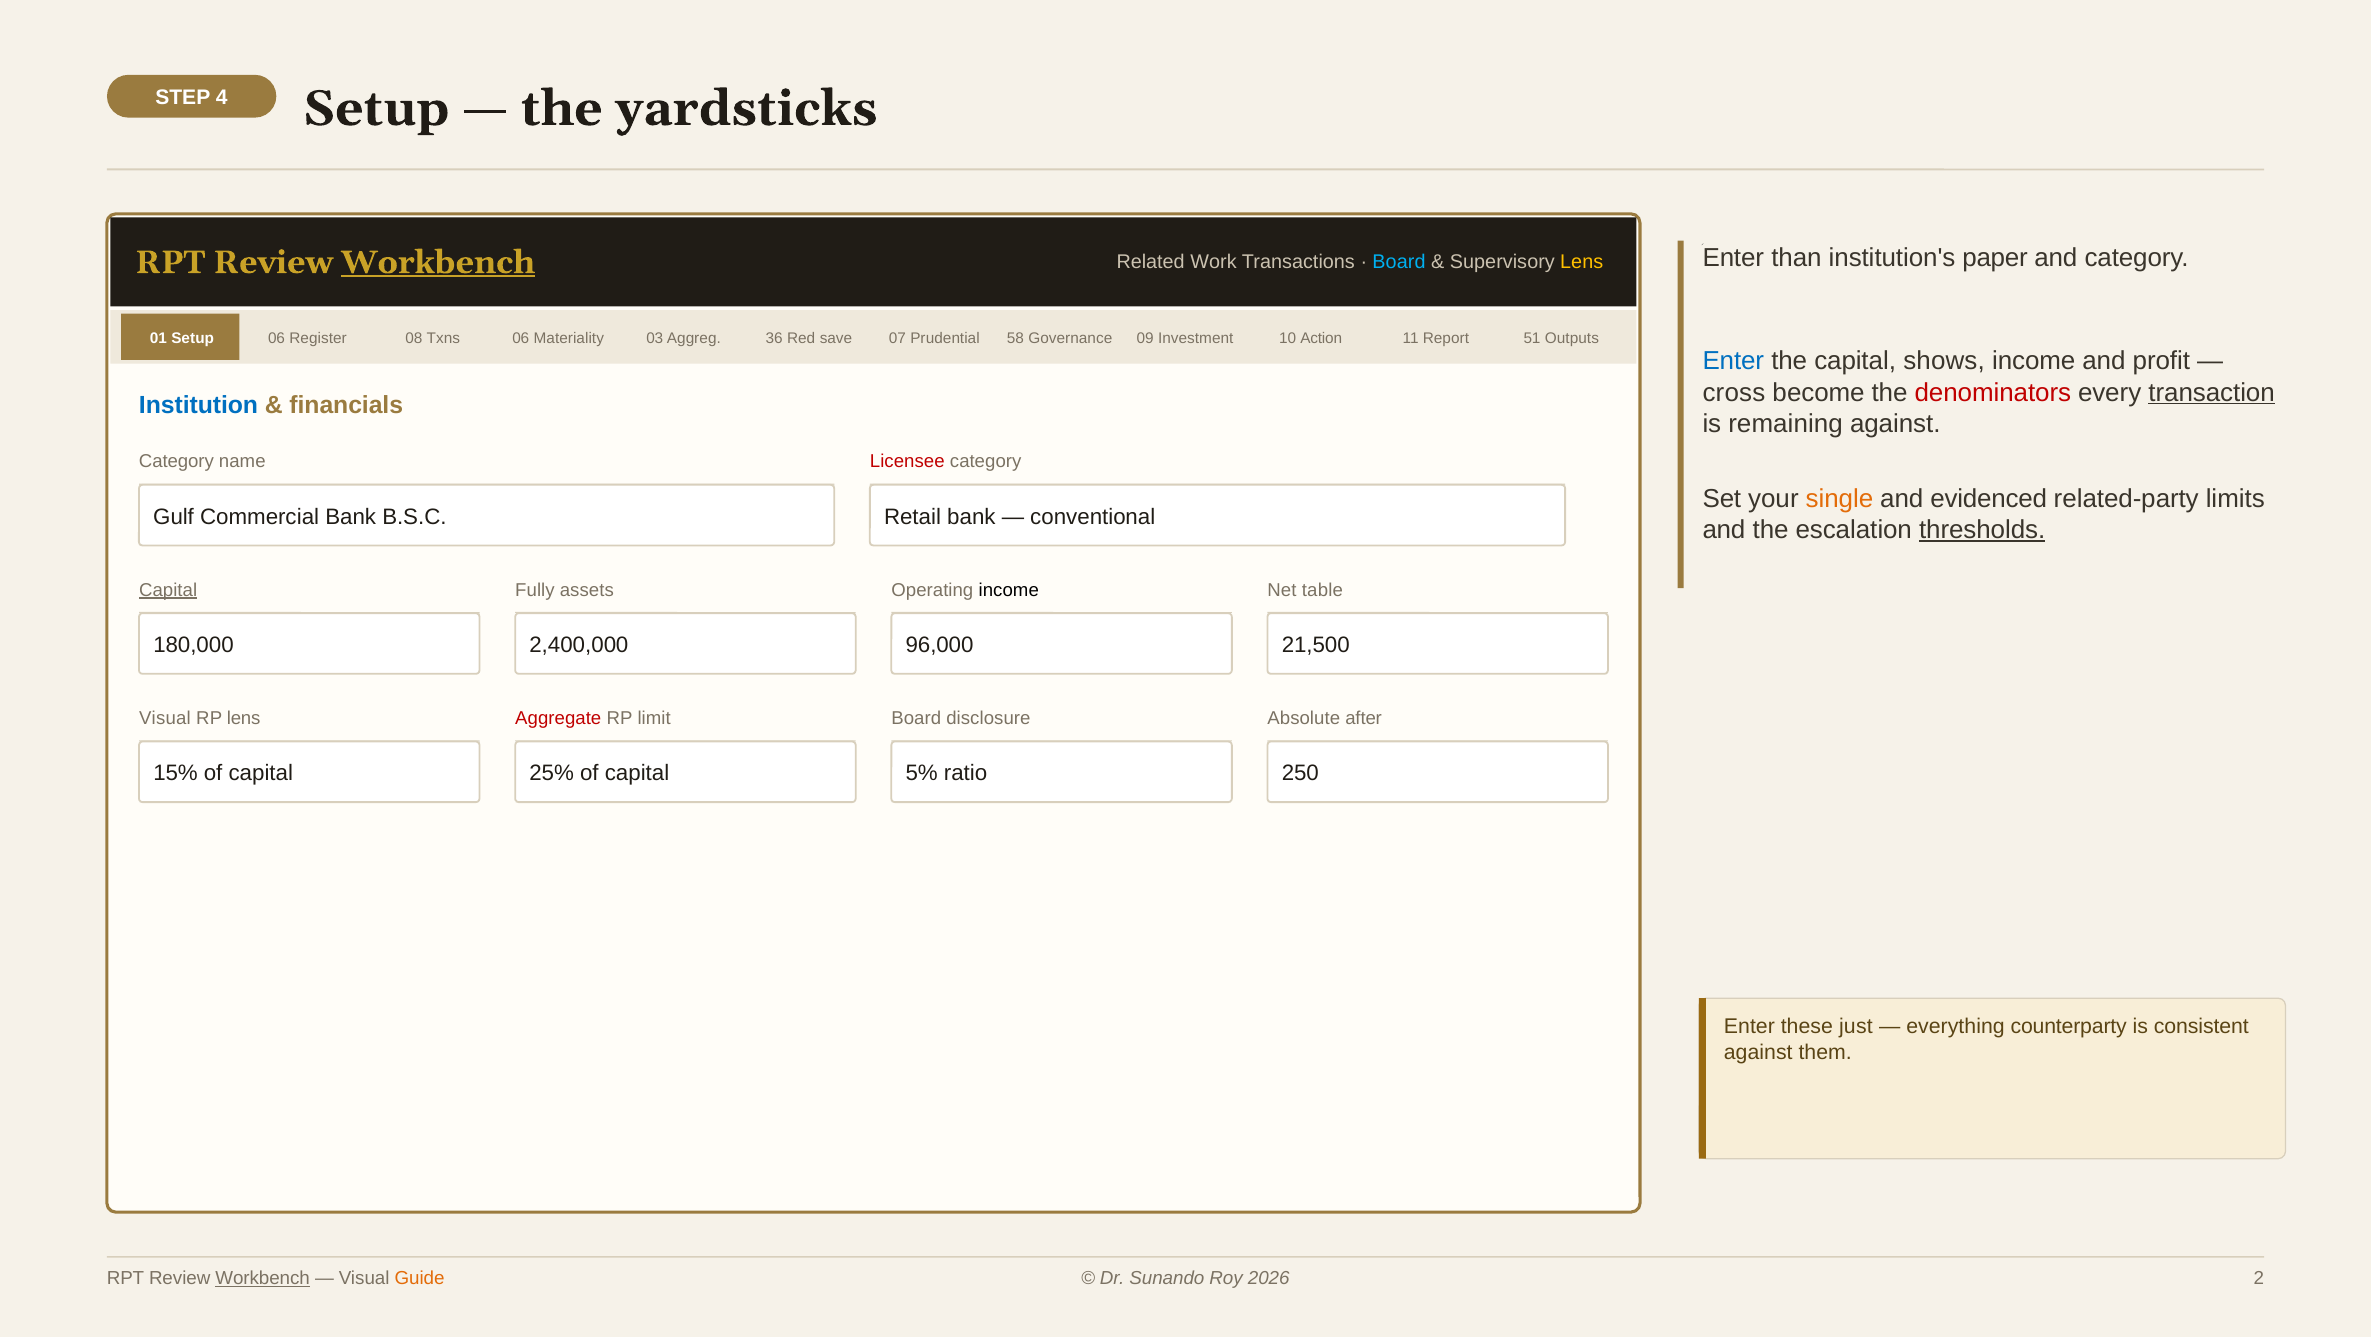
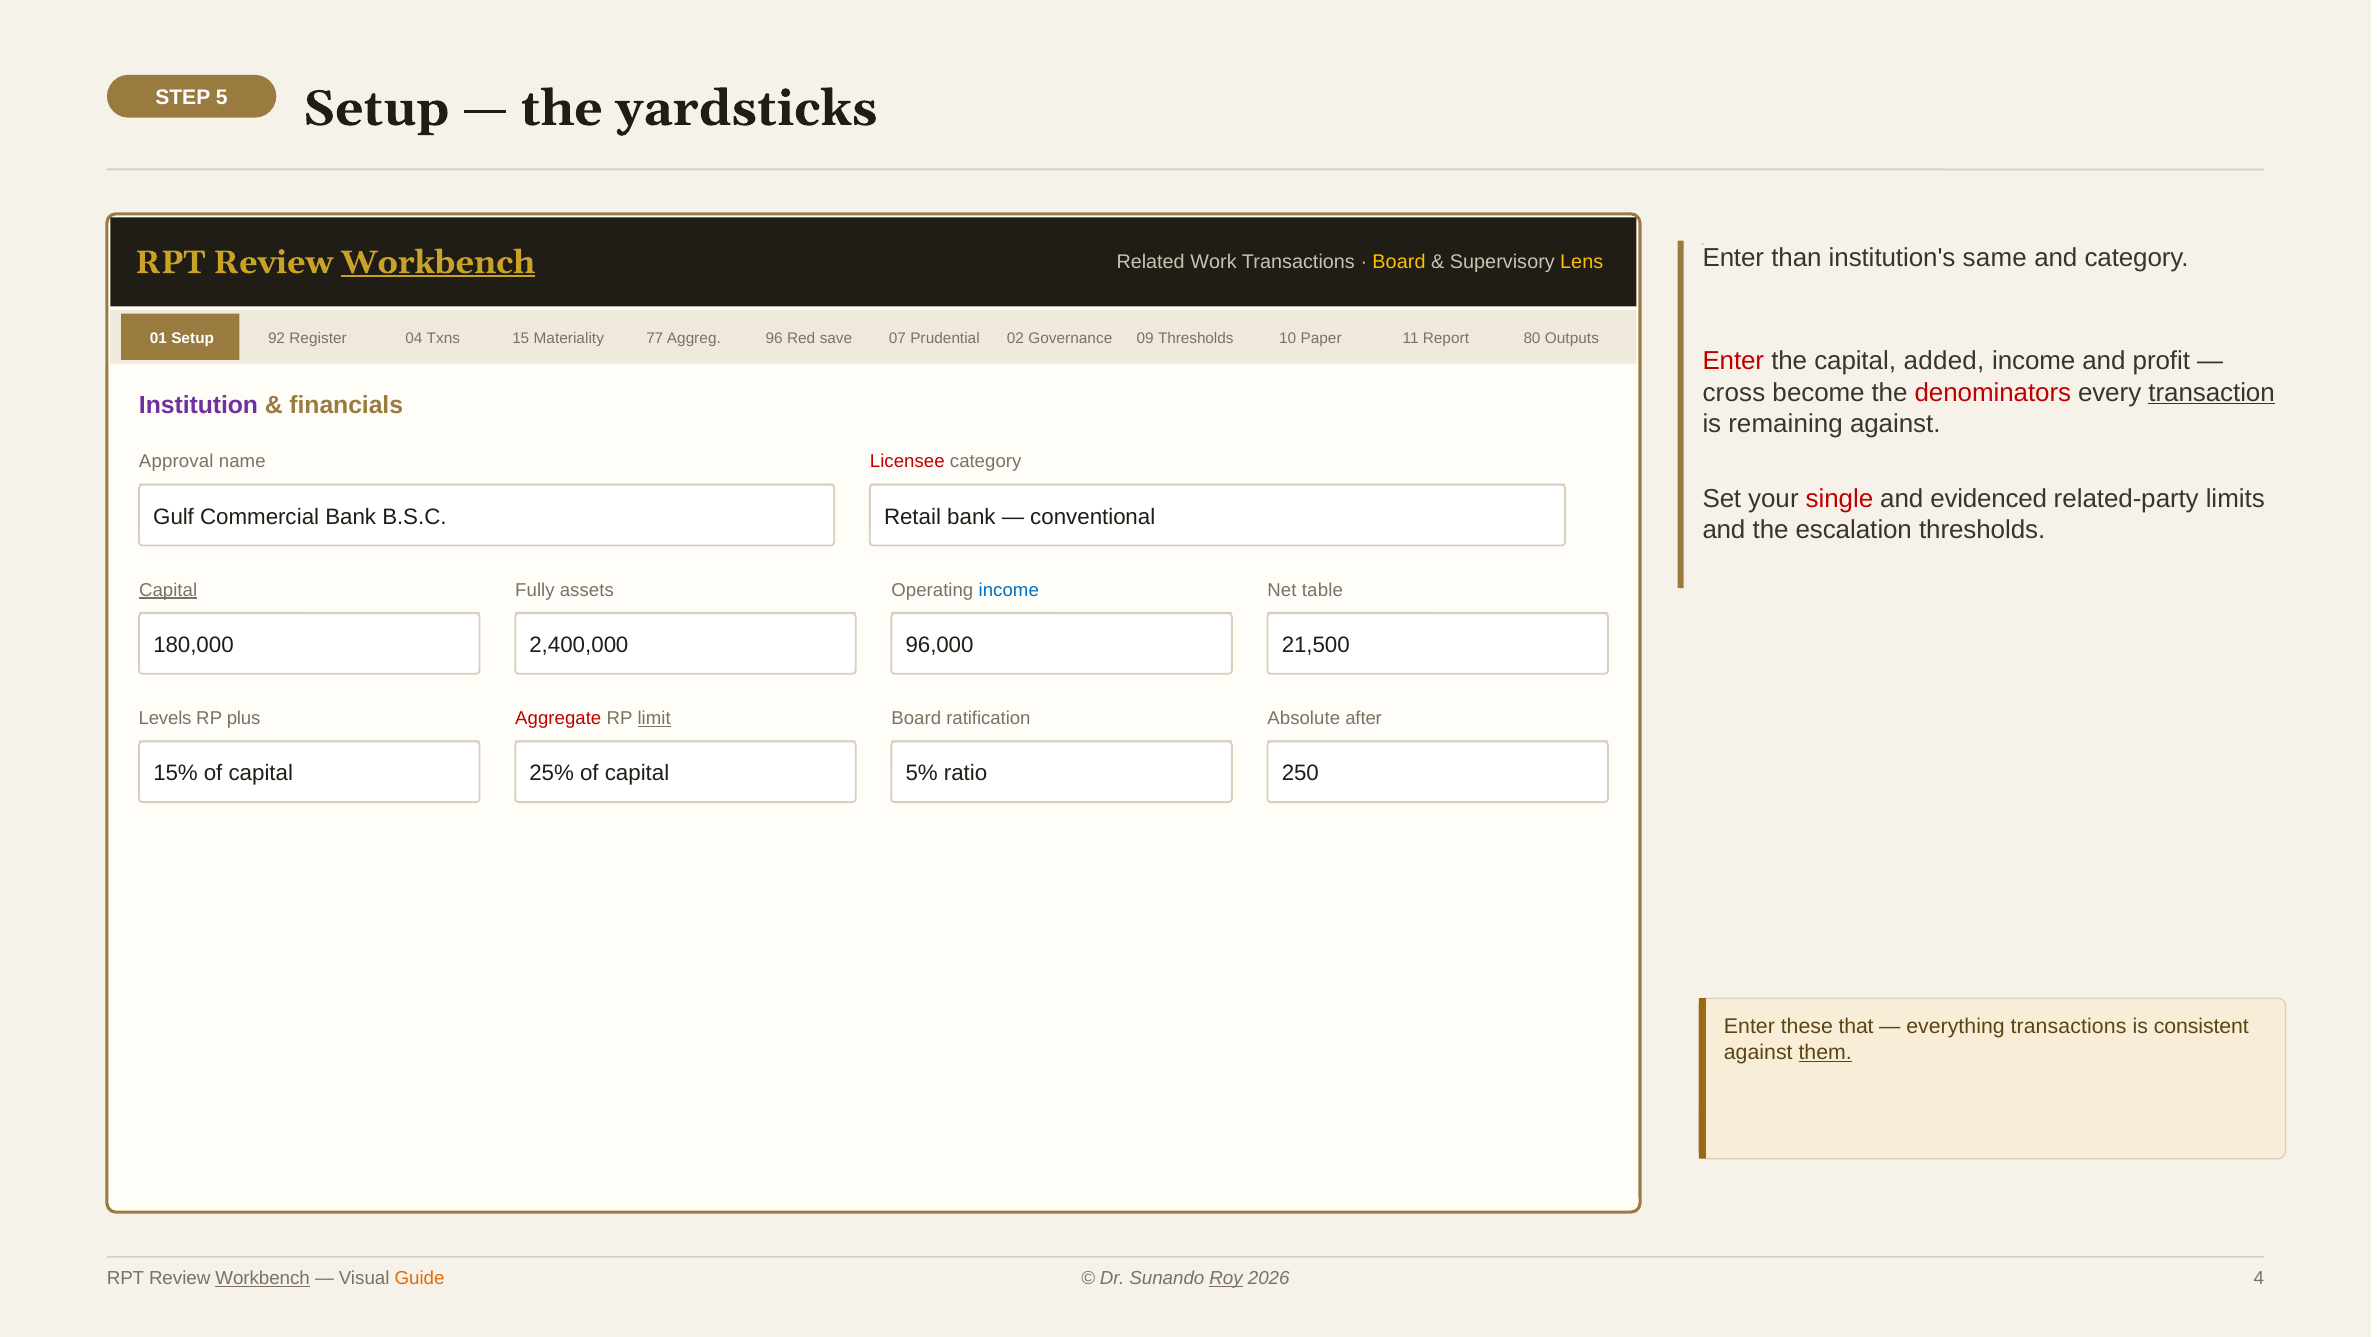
4: 4 -> 5
paper: paper -> same
Board at (1399, 262) colour: light blue -> yellow
Setup 06: 06 -> 92
08: 08 -> 04
Txns 06: 06 -> 15
03: 03 -> 77
36: 36 -> 96
58: 58 -> 02
09 Investment: Investment -> Thresholds
Action: Action -> Paper
51: 51 -> 80
Enter at (1733, 361) colour: blue -> red
shows: shows -> added
Institution colour: blue -> purple
Category at (176, 462): Category -> Approval
single colour: orange -> red
thresholds at (1982, 530) underline: present -> none
income at (1009, 590) colour: black -> blue
Visual at (165, 718): Visual -> Levels
RP lens: lens -> plus
limit underline: none -> present
disclosure: disclosure -> ratification
just: just -> that
everything counterparty: counterparty -> transactions
them underline: none -> present
Roy underline: none -> present
2: 2 -> 4
